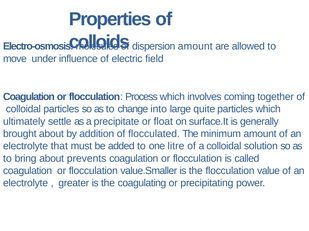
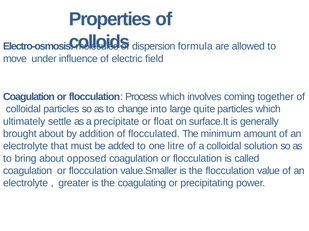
dispersion amount: amount -> formula
prevents: prevents -> opposed
